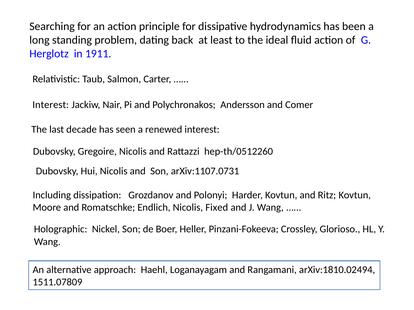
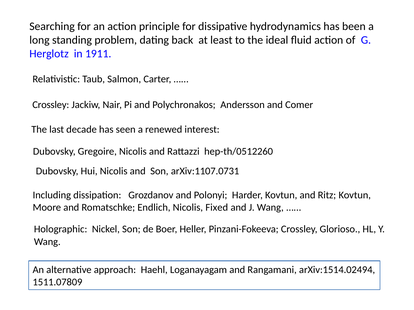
Interest at (51, 105): Interest -> Crossley
arXiv:1810.02494: arXiv:1810.02494 -> arXiv:1514.02494
